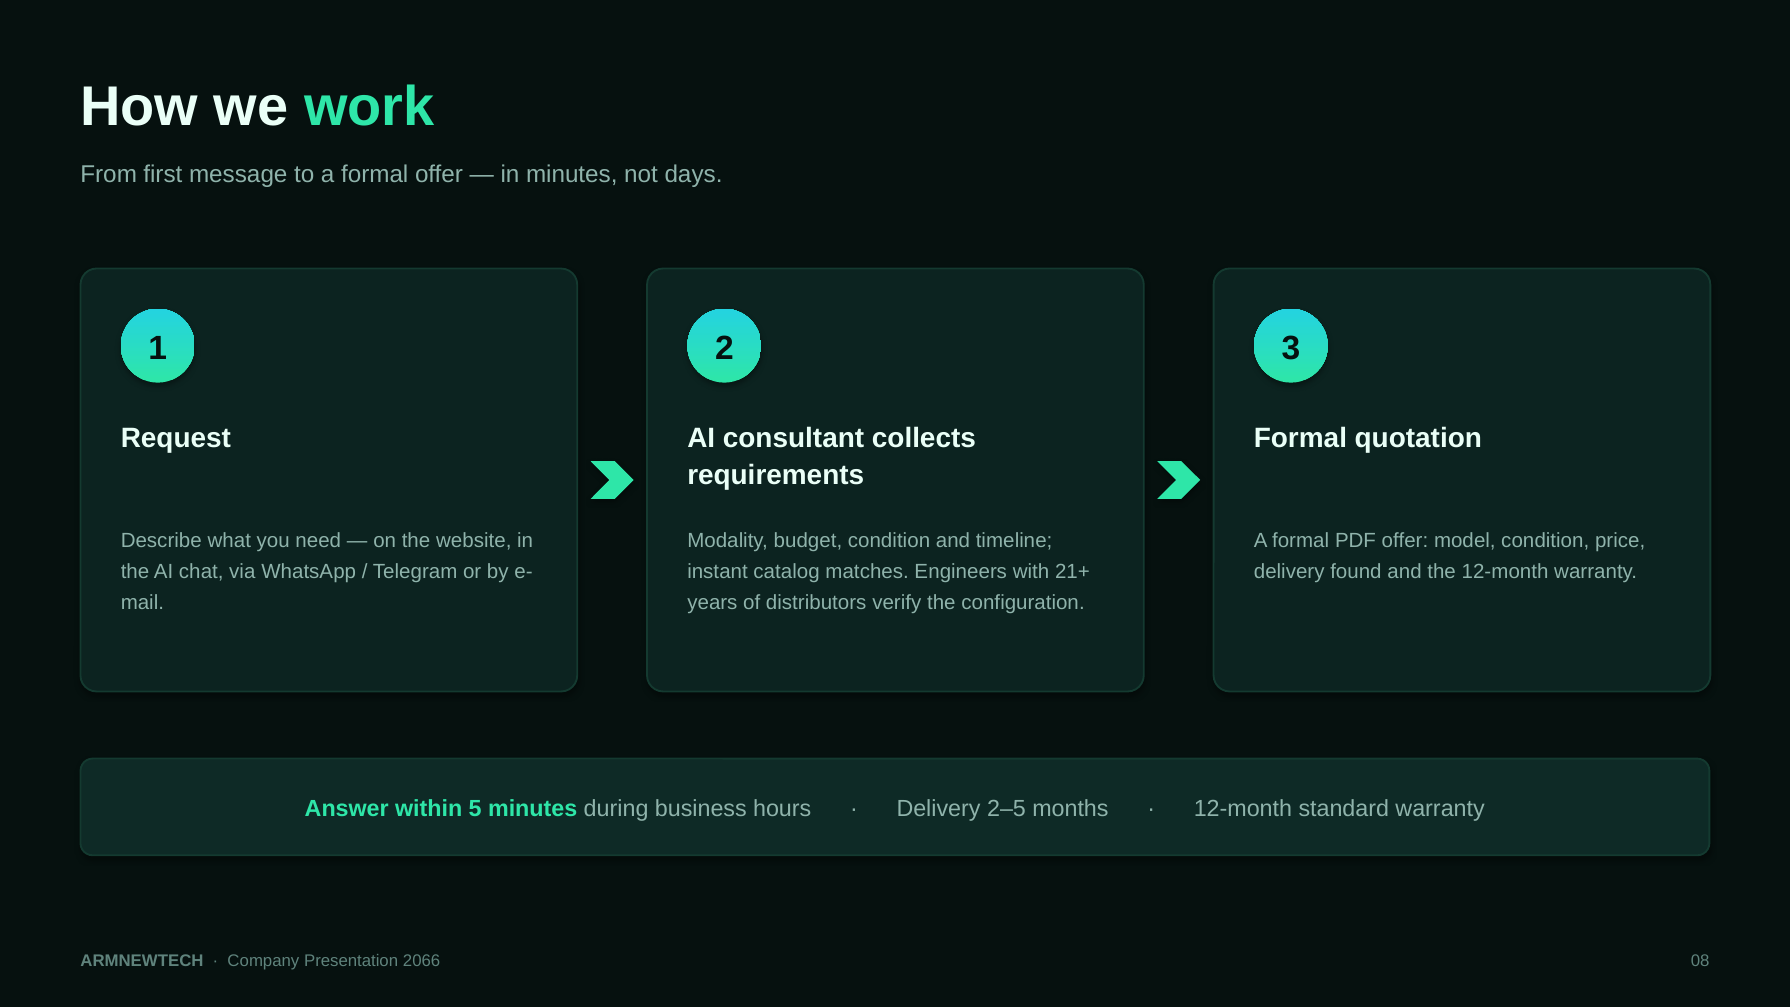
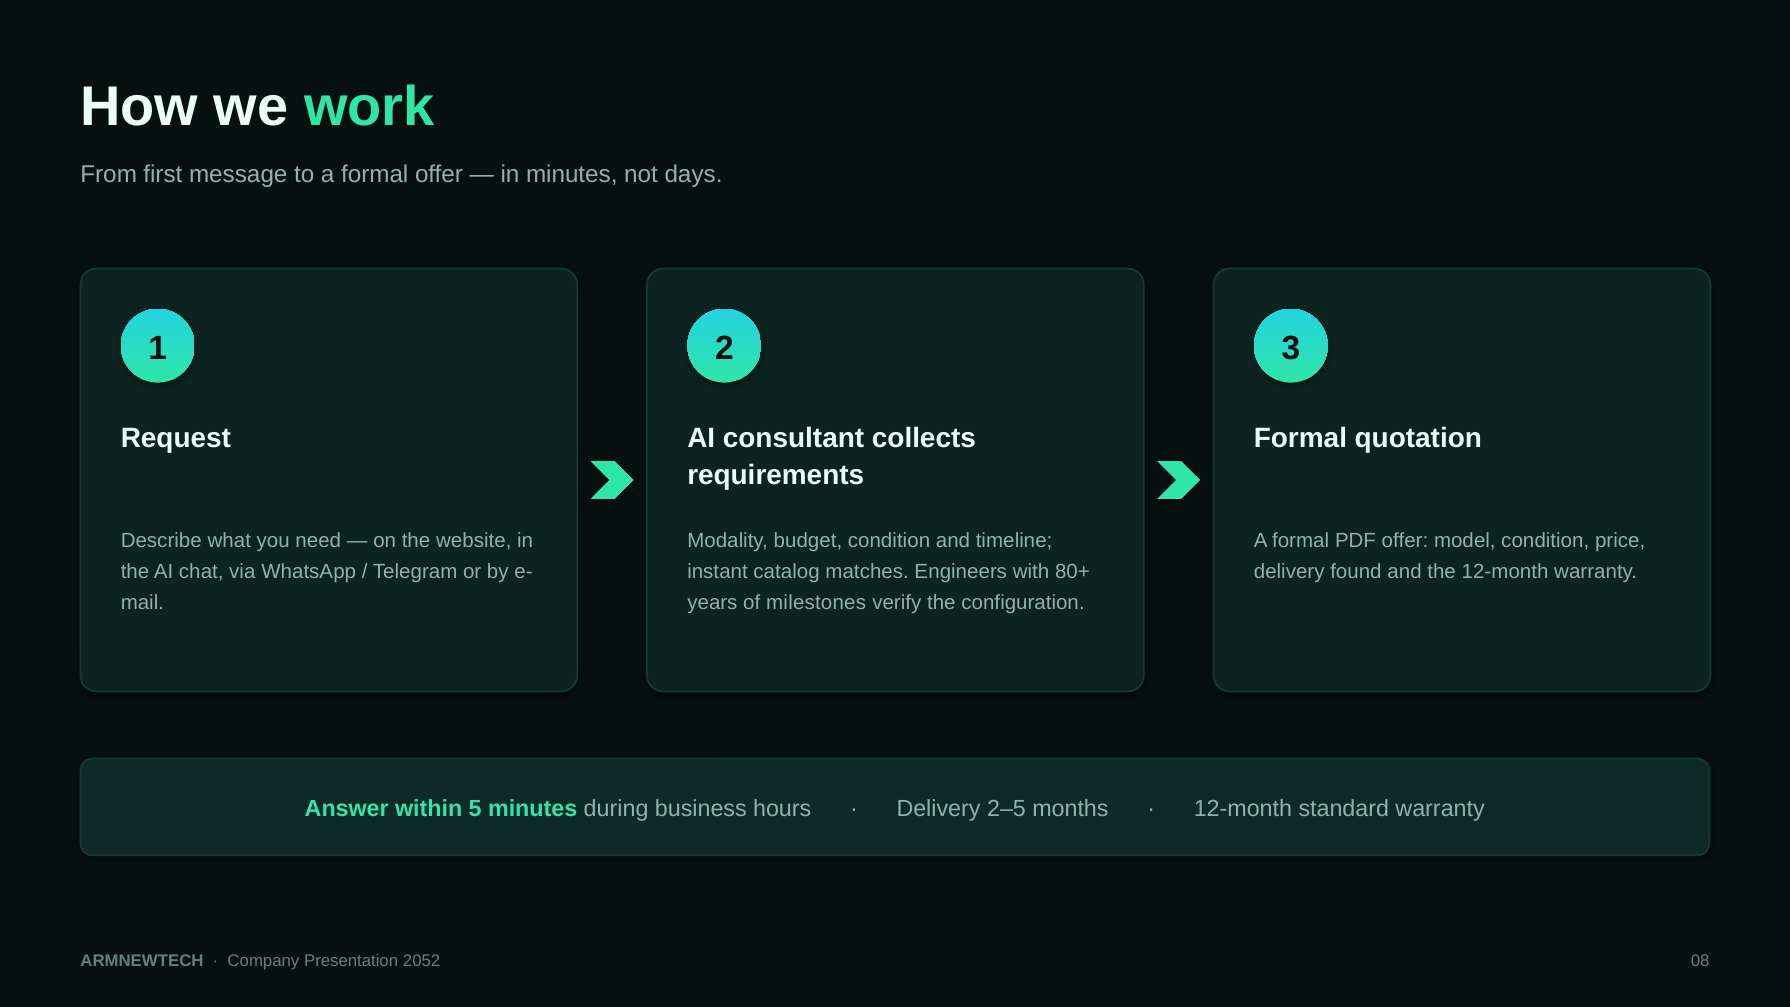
21+: 21+ -> 80+
distributors: distributors -> milestones
2066: 2066 -> 2052
